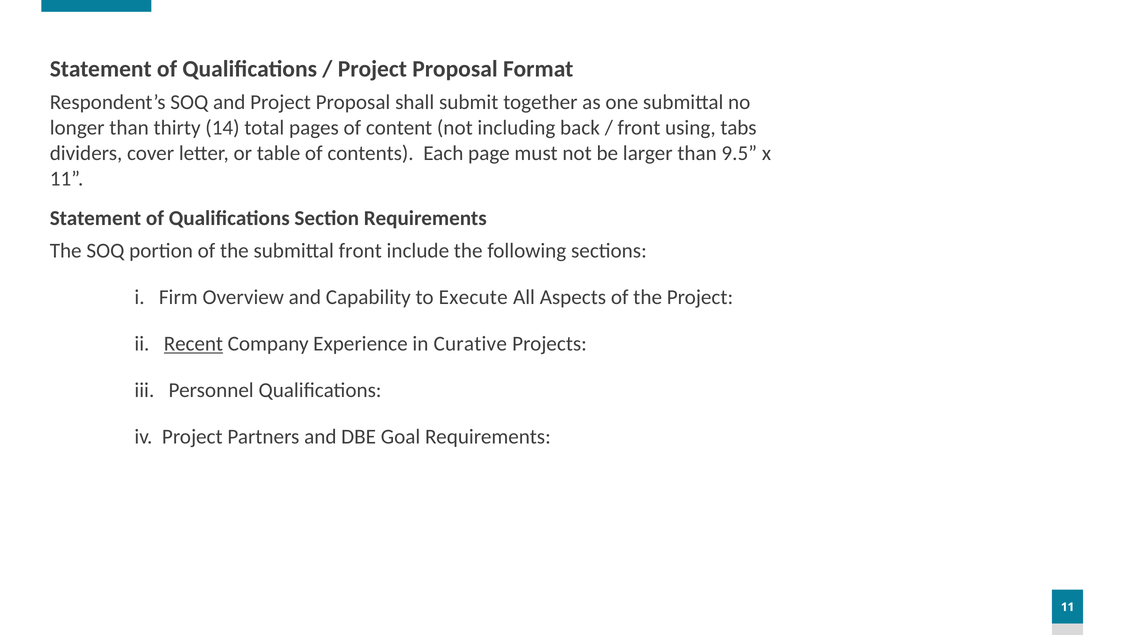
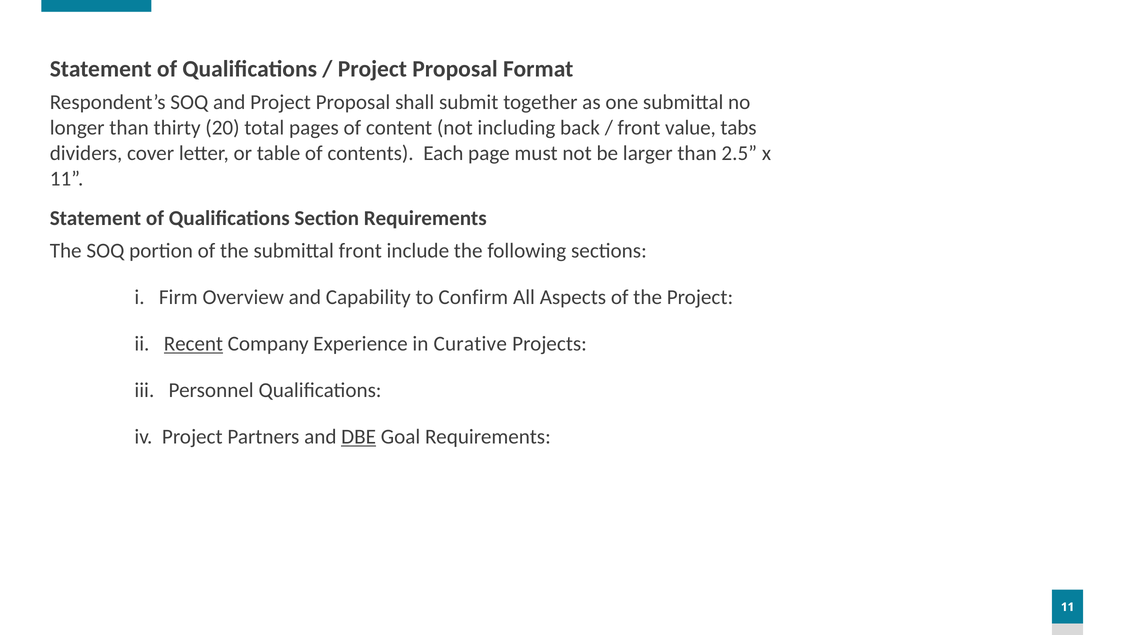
14: 14 -> 20
using: using -> value
9.5: 9.5 -> 2.5
Execute: Execute -> Confirm
DBE underline: none -> present
